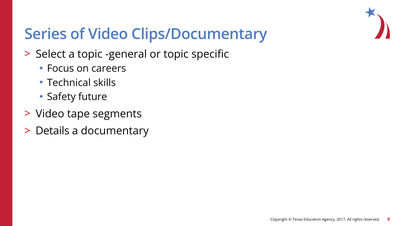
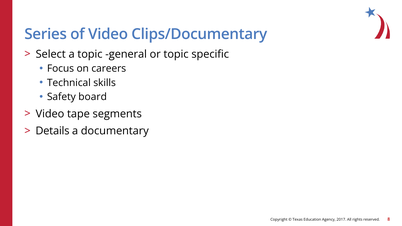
future: future -> board
